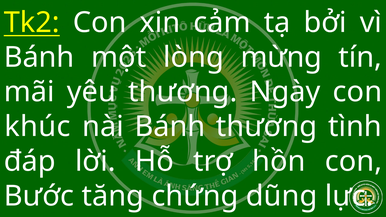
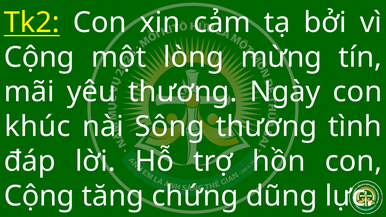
Bánh at (39, 57): Bánh -> Cộng
nài Bánh: Bánh -> Sông
Bước at (39, 196): Bước -> Cộng
